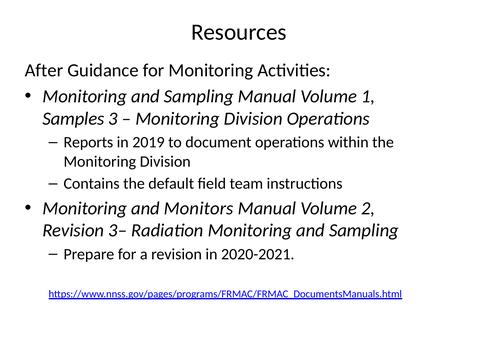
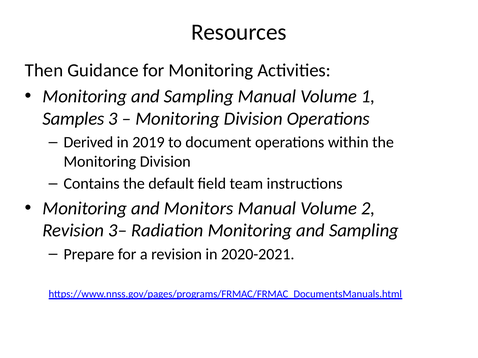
After: After -> Then
Reports: Reports -> Derived
